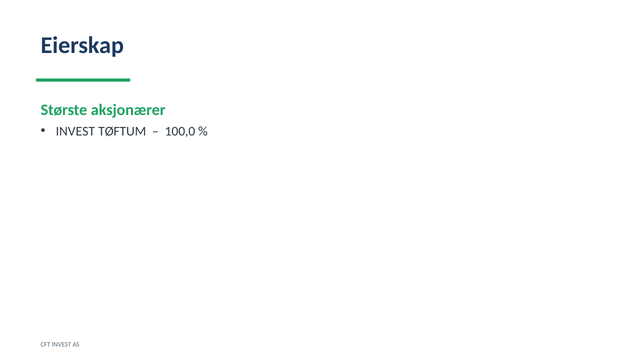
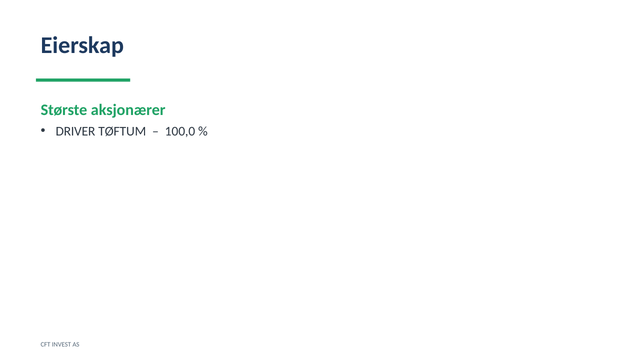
INVEST at (75, 131): INVEST -> DRIVER
